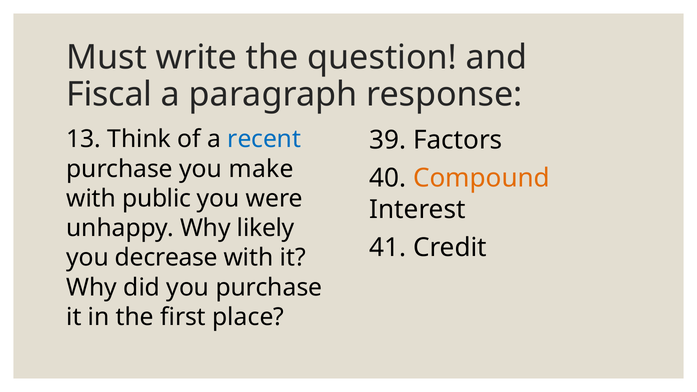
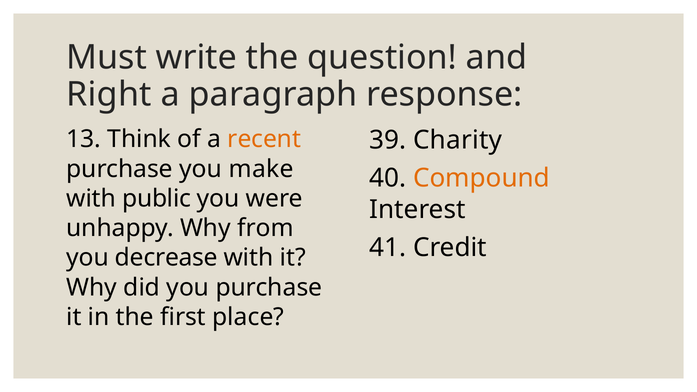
Fiscal: Fiscal -> Right
recent colour: blue -> orange
Factors: Factors -> Charity
likely: likely -> from
